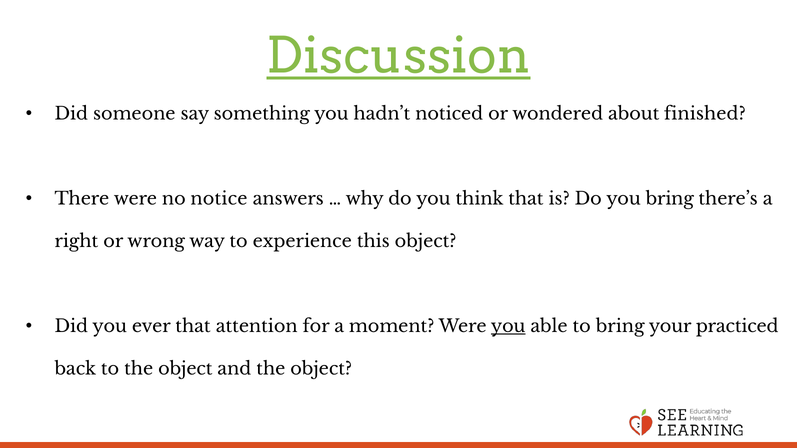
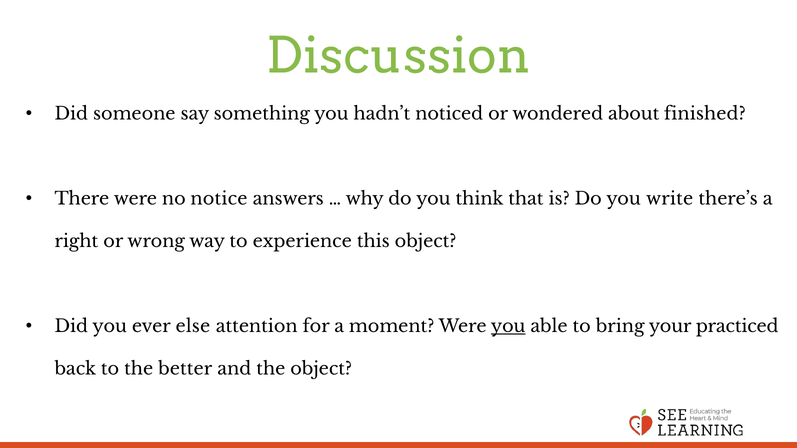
Discussion underline: present -> none
you bring: bring -> write
ever that: that -> else
to the object: object -> better
